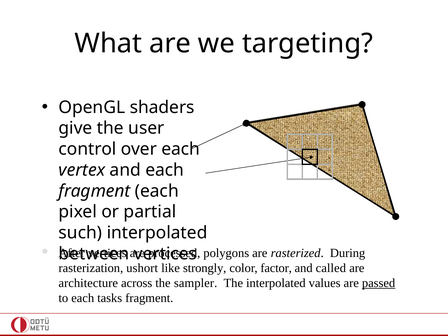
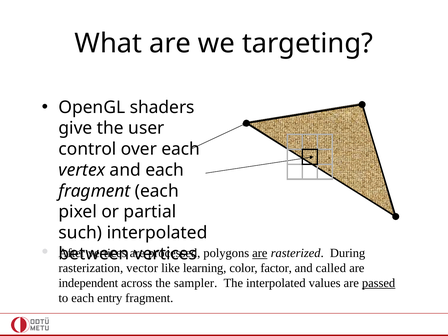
are at (260, 253) underline: none -> present
ushort: ushort -> vector
strongly: strongly -> learning
architecture: architecture -> independent
tasks: tasks -> entry
